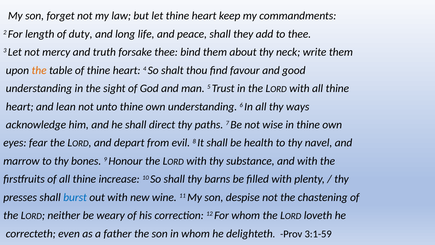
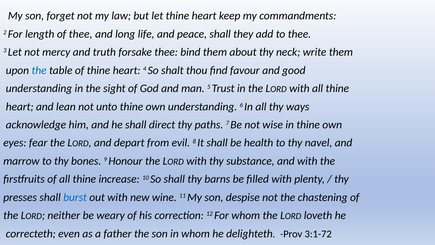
of duty: duty -> thee
the at (39, 70) colour: orange -> blue
3:1-59: 3:1-59 -> 3:1-72
